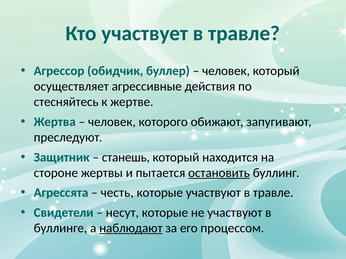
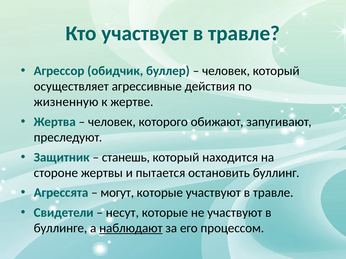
стесняйтесь: стесняйтесь -> жизненную
остановить underline: present -> none
честь: честь -> могут
